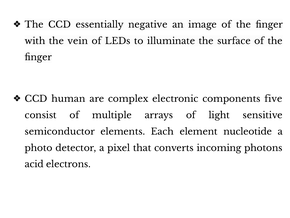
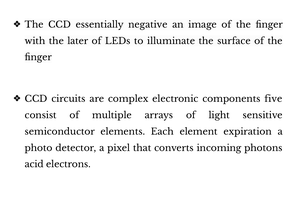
vein: vein -> later
human: human -> circuits
nucleotide: nucleotide -> expiration
